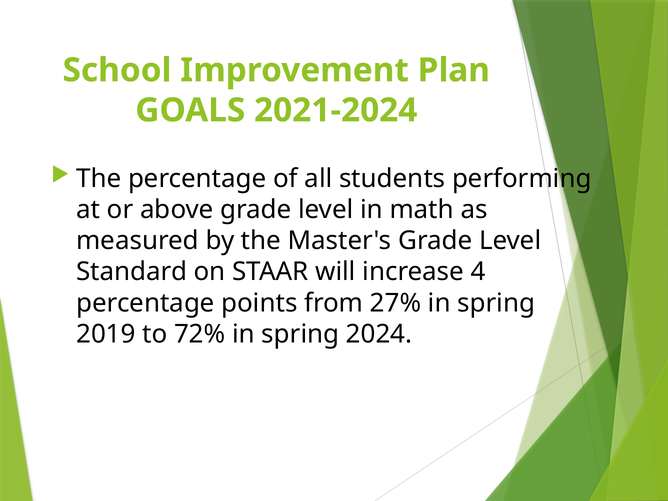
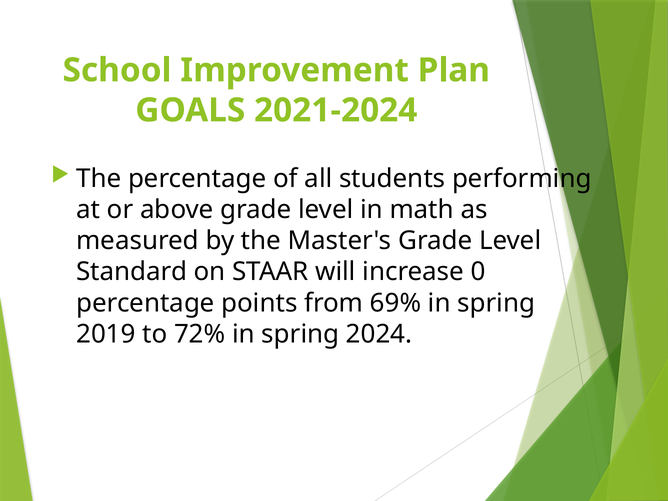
4: 4 -> 0
27%: 27% -> 69%
